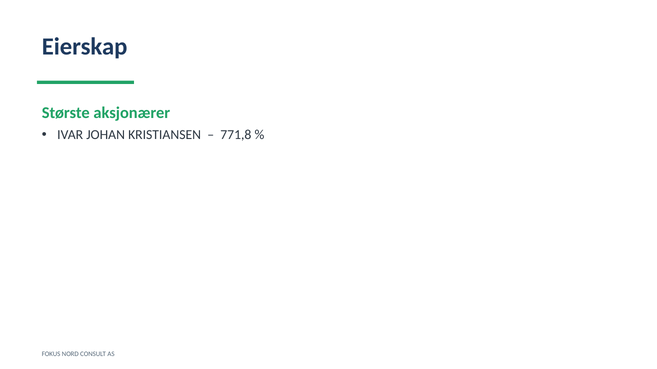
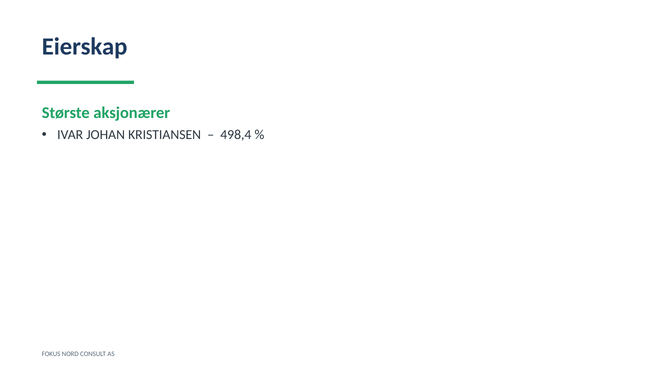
771,8: 771,8 -> 498,4
